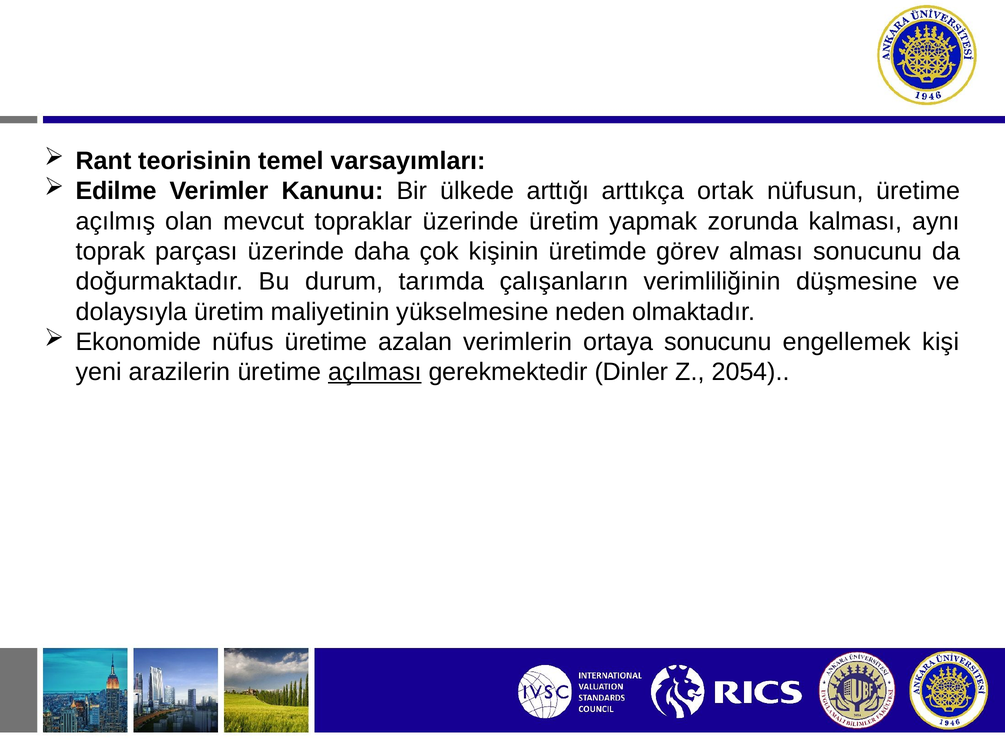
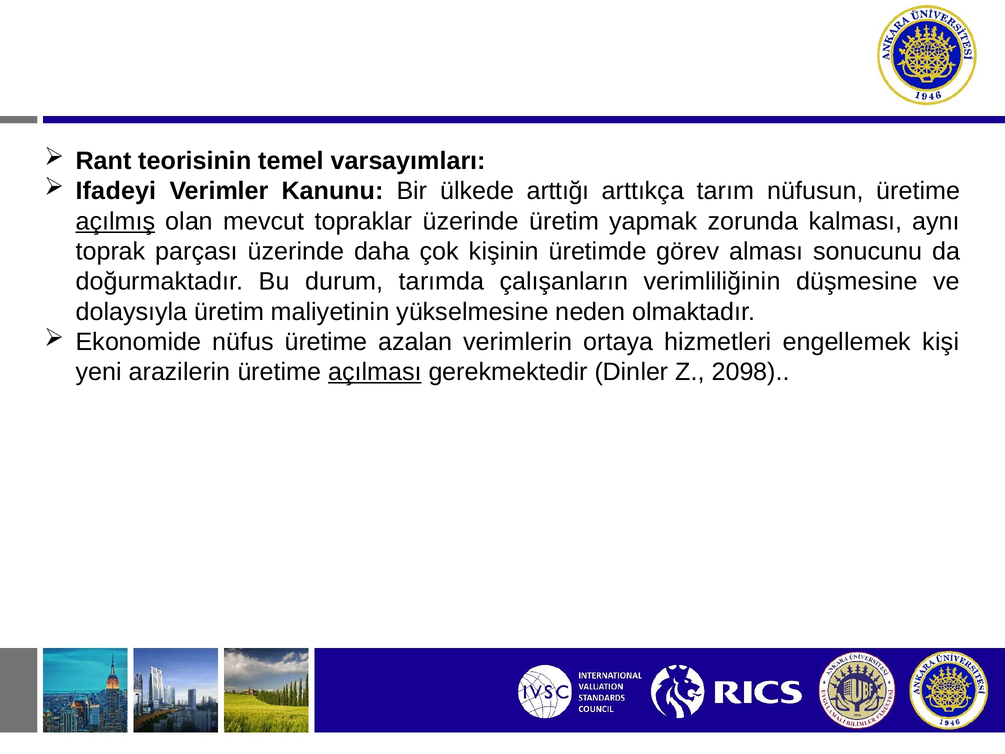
Edilme: Edilme -> Ifadeyi
ortak: ortak -> tarım
açılmış underline: none -> present
ortaya sonucunu: sonucunu -> hizmetleri
2054: 2054 -> 2098
